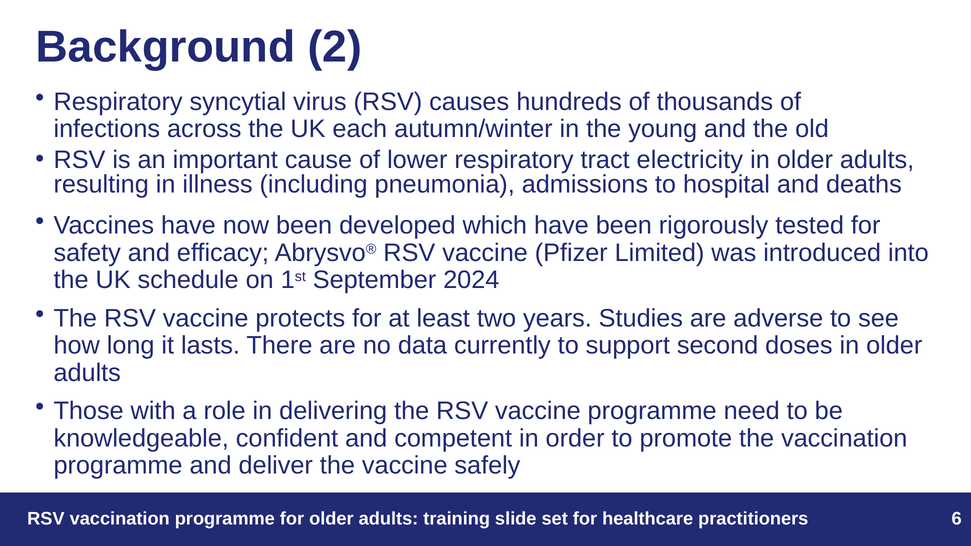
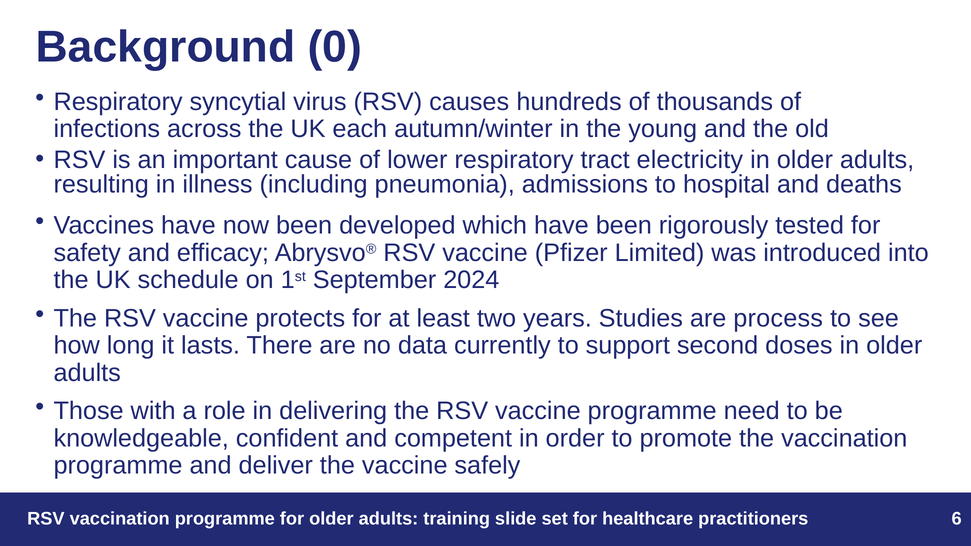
2: 2 -> 0
adverse: adverse -> process
